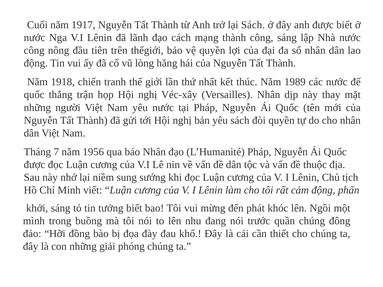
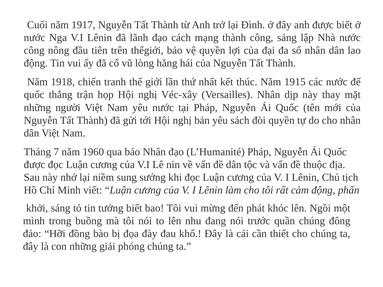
lại Sách: Sách -> Đình
1989: 1989 -> 1915
1956: 1956 -> 1960
